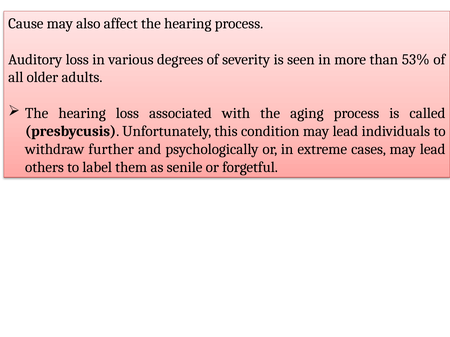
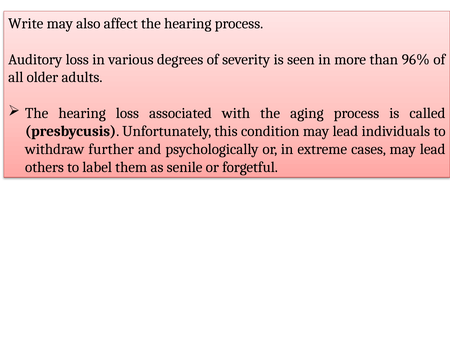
Cause: Cause -> Write
53%: 53% -> 96%
